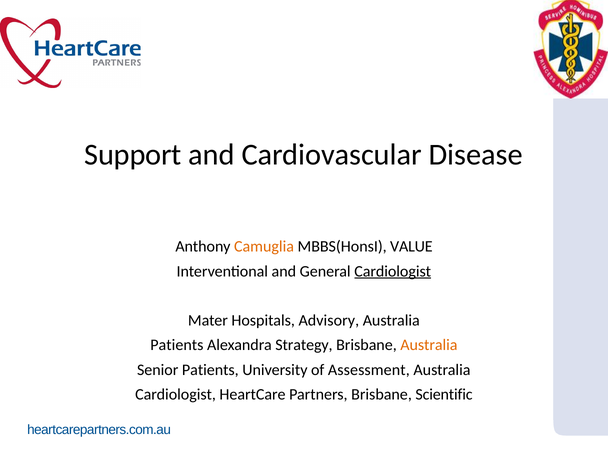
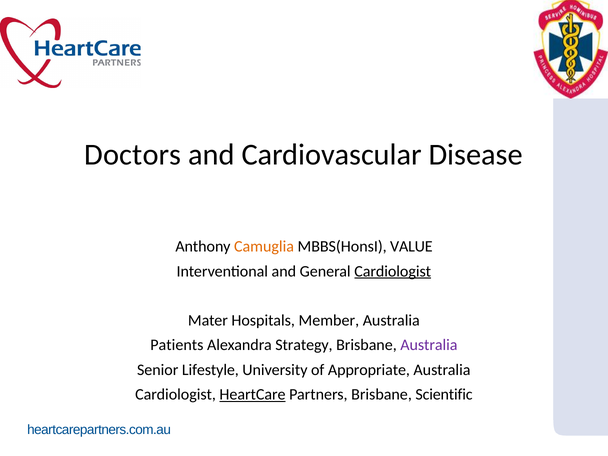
Support: Support -> Doctors
Advisory: Advisory -> Member
Australia at (429, 345) colour: orange -> purple
Senior Patients: Patients -> Lifestyle
Assessment: Assessment -> Appropriate
HeartCare underline: none -> present
